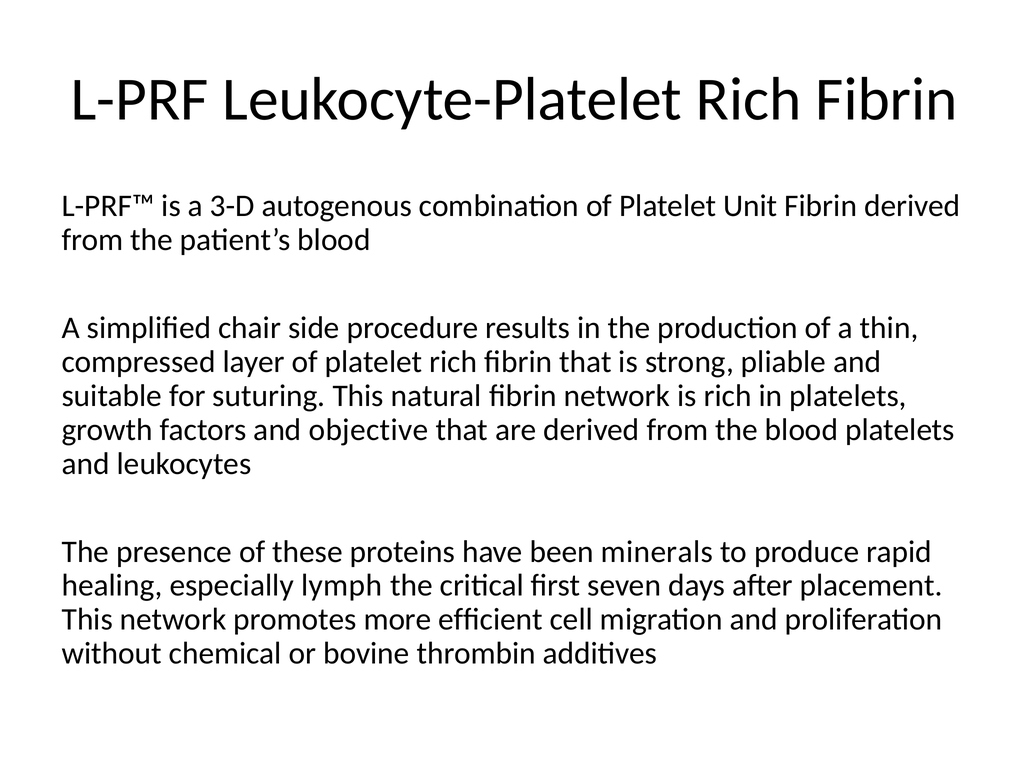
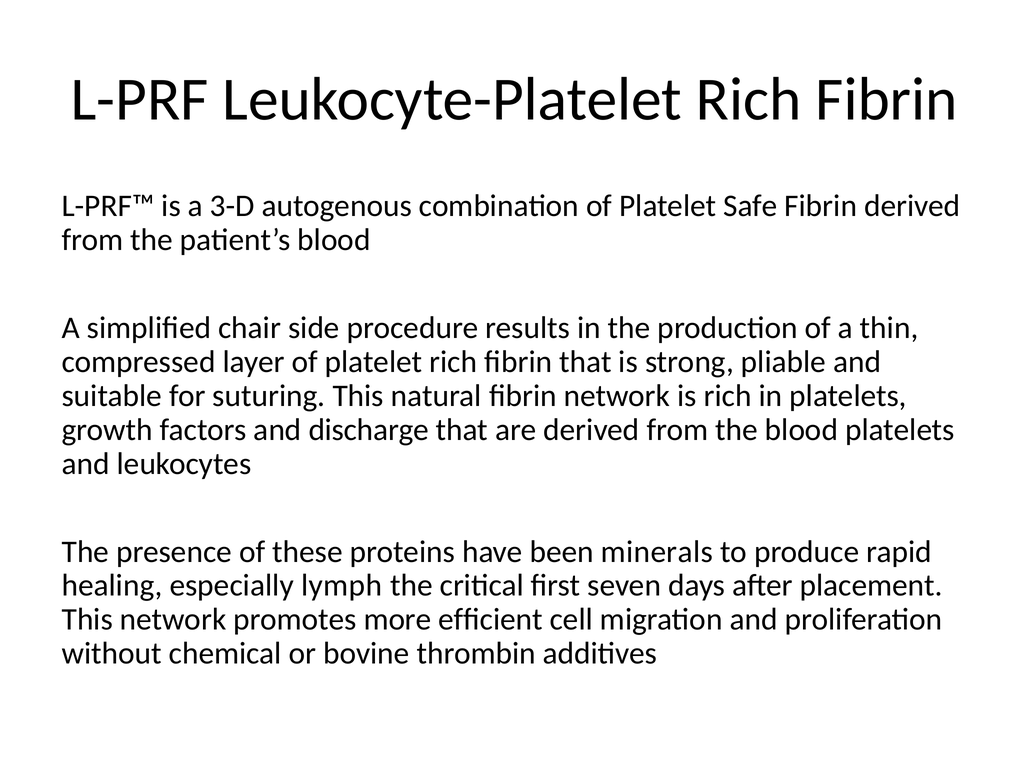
Unit: Unit -> Safe
objective: objective -> discharge
